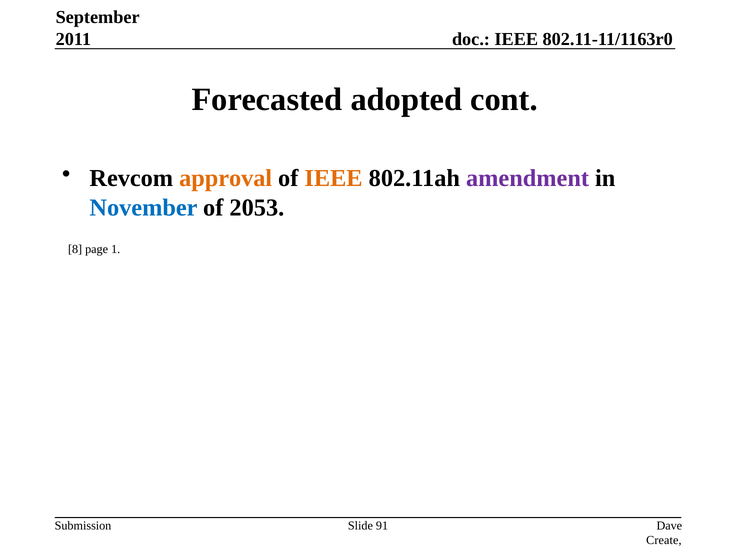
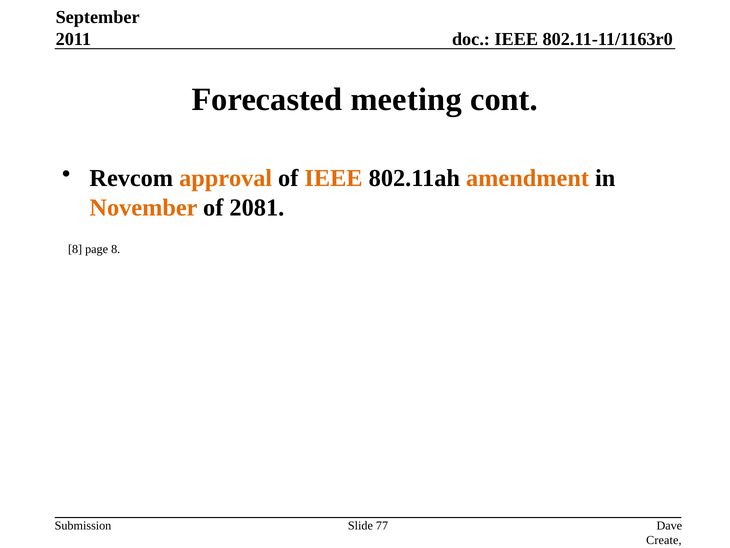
adopted: adopted -> meeting
amendment colour: purple -> orange
November colour: blue -> orange
2053: 2053 -> 2081
page 1: 1 -> 8
91: 91 -> 77
